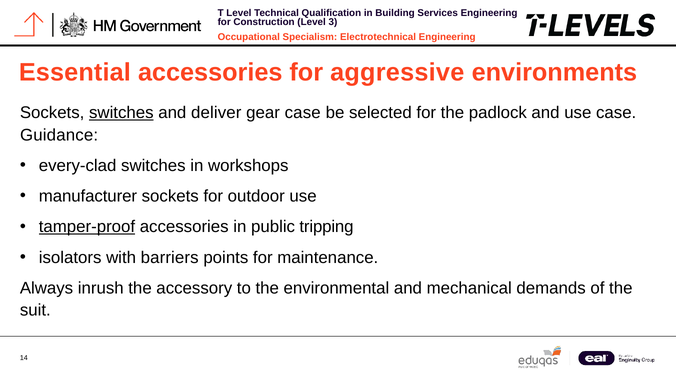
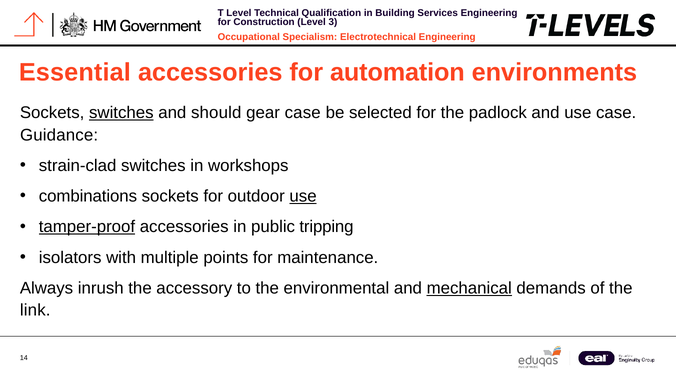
aggressive: aggressive -> automation
deliver: deliver -> should
every-clad: every-clad -> strain-clad
manufacturer: manufacturer -> combinations
use at (303, 196) underline: none -> present
barriers: barriers -> multiple
mechanical underline: none -> present
suit: suit -> link
